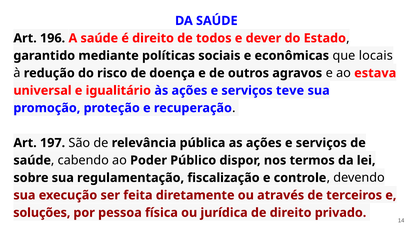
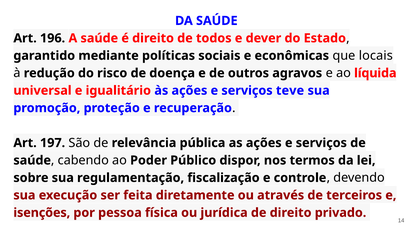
estava: estava -> líquida
soluções: soluções -> isenções
